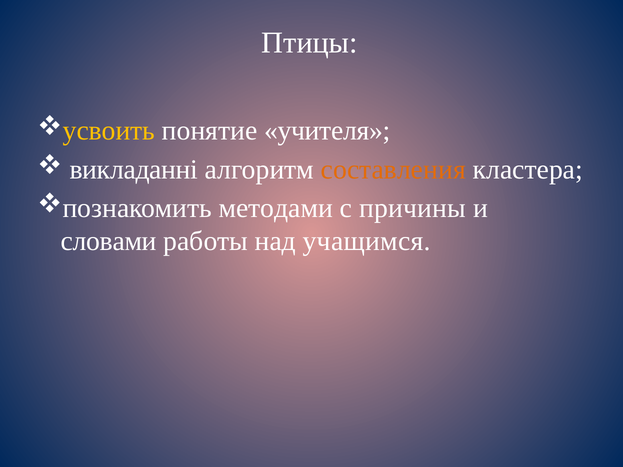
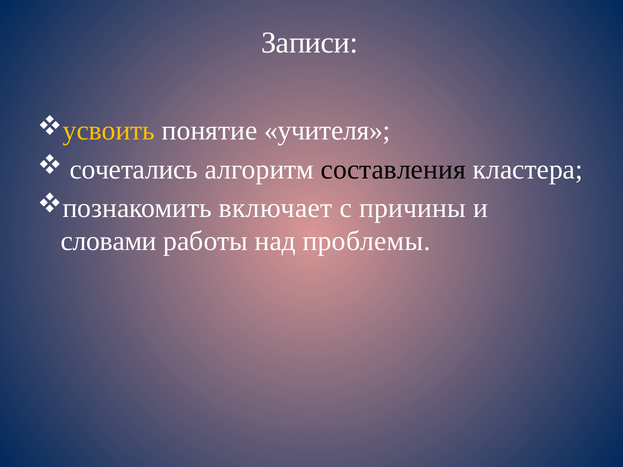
Птицы: Птицы -> Записи
викладанні: викладанні -> сочетались
составления colour: orange -> black
методами: методами -> включает
учащимся: учащимся -> проблемы
